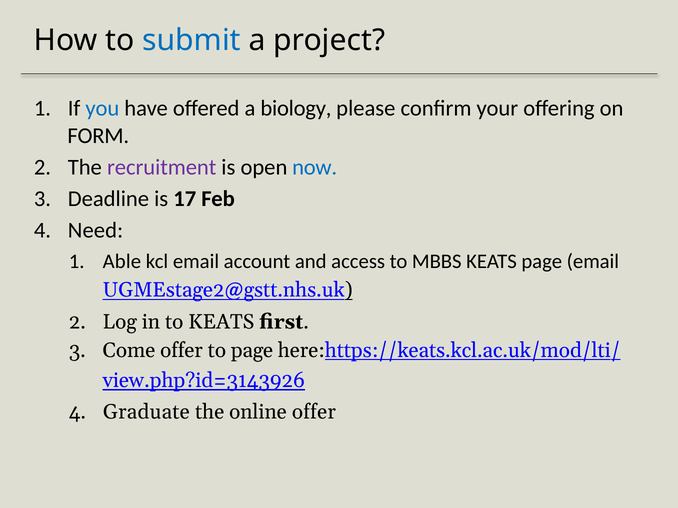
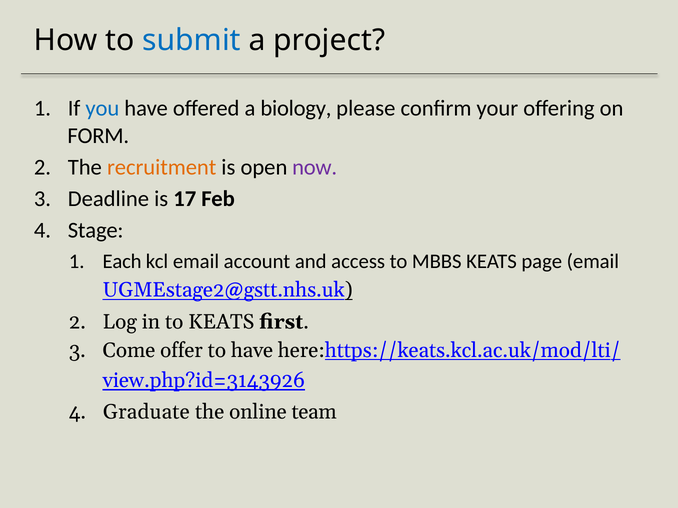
recruitment colour: purple -> orange
now colour: blue -> purple
Need: Need -> Stage
Able: Able -> Each
to page: page -> have
online offer: offer -> team
